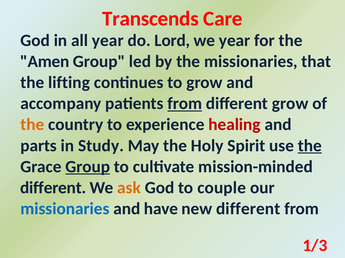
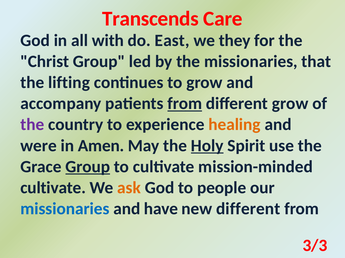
all year: year -> with
Lord: Lord -> East
we year: year -> they
Amen: Amen -> Christ
the at (32, 125) colour: orange -> purple
healing colour: red -> orange
parts: parts -> were
Study: Study -> Amen
Holy underline: none -> present
the at (310, 146) underline: present -> none
different at (53, 188): different -> cultivate
couple: couple -> people
1/3: 1/3 -> 3/3
